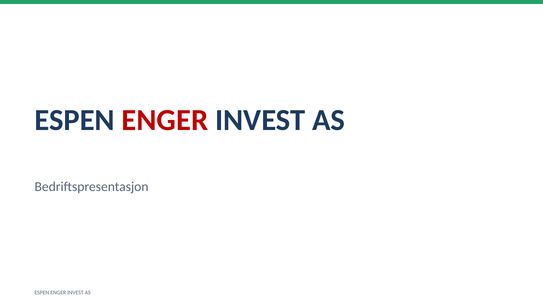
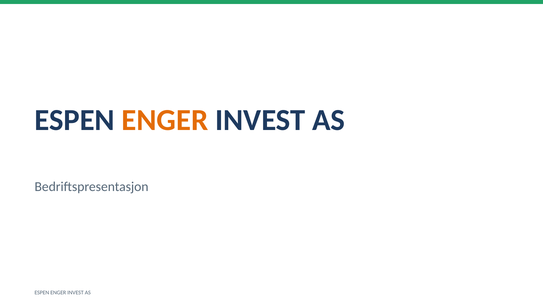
ENGER at (165, 120) colour: red -> orange
